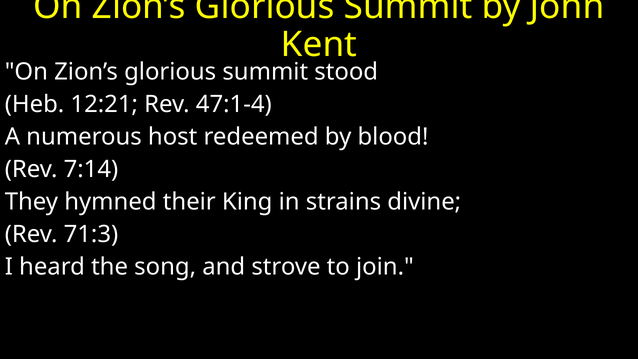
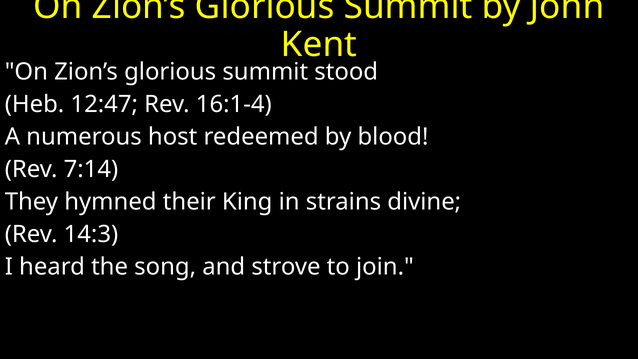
12:21: 12:21 -> 12:47
47:1-4: 47:1-4 -> 16:1-4
71:3: 71:3 -> 14:3
